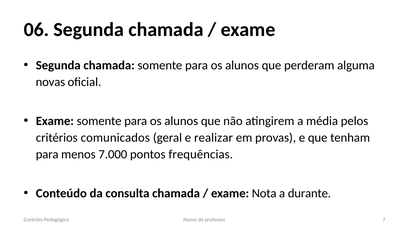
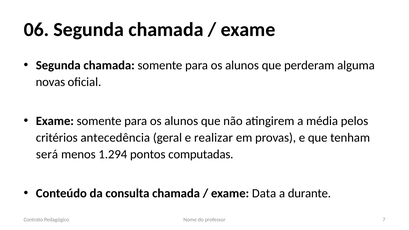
comunicados: comunicados -> antecedência
para at (47, 154): para -> será
7.000: 7.000 -> 1.294
frequências: frequências -> computadas
Nota: Nota -> Data
